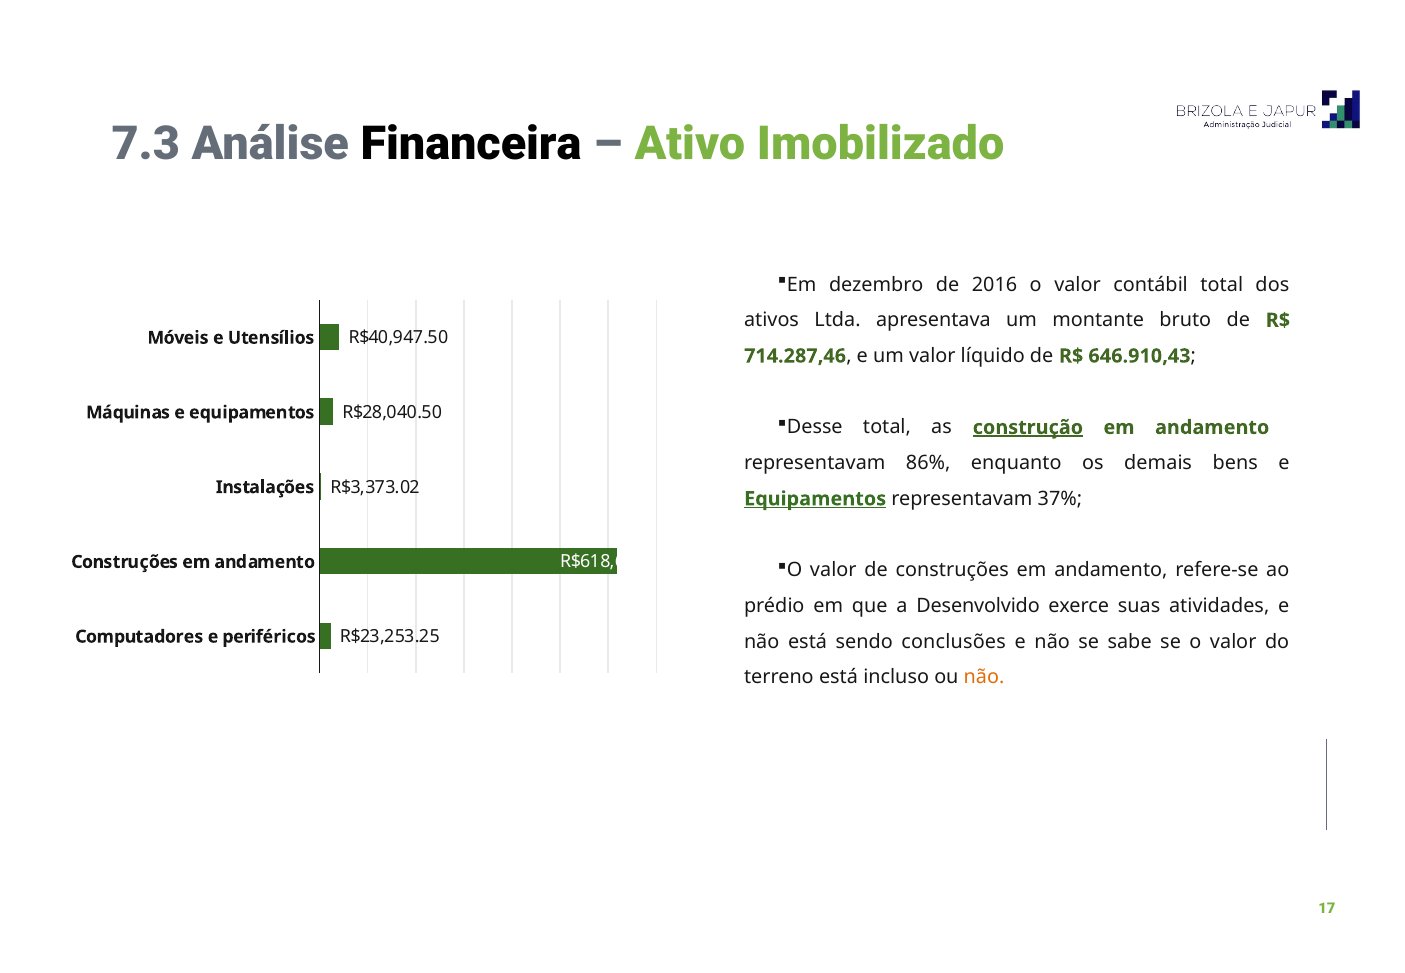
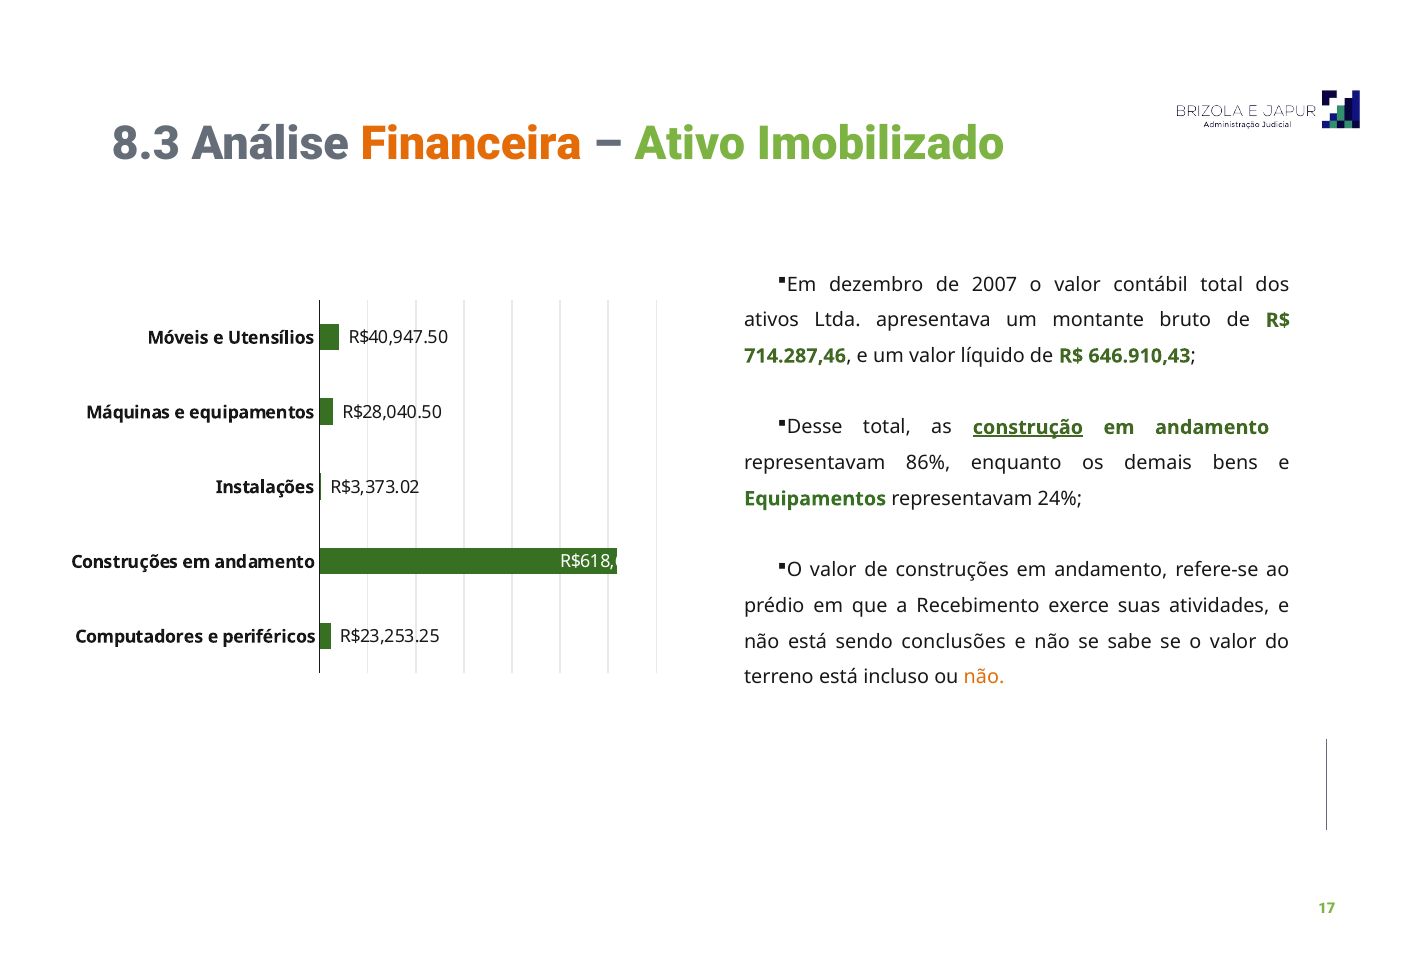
7.3: 7.3 -> 8.3
Financeira colour: black -> orange
2016: 2016 -> 2007
Equipamentos at (815, 499) underline: present -> none
37%: 37% -> 24%
Desenvolvido: Desenvolvido -> Recebimento
